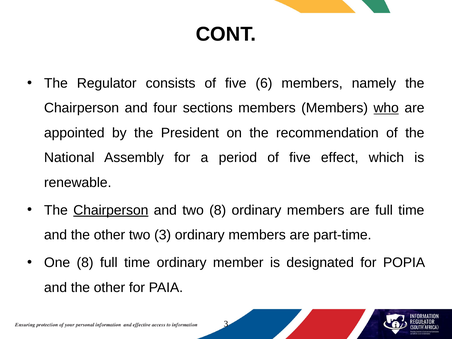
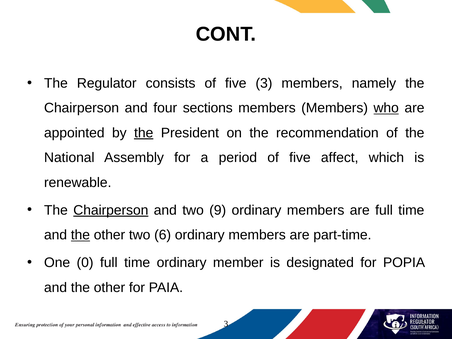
five 6: 6 -> 3
the at (144, 133) underline: none -> present
effect: effect -> affect
two 8: 8 -> 9
the at (80, 235) underline: none -> present
two 3: 3 -> 6
One 8: 8 -> 0
